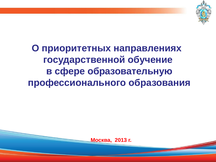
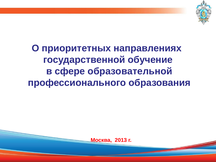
образовательную: образовательную -> образовательной
